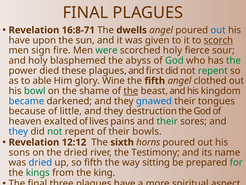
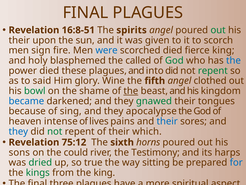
16:8-71: 16:8-71 -> 16:8-51
dwells: dwells -> spirits
out at (218, 30) colour: blue -> green
have at (19, 40): have -> their
scorch underline: present -> none
were colour: green -> blue
scorched holy: holy -> died
fierce sour: sour -> king
abyss: abyss -> called
the at (233, 60) colour: green -> blue
first: first -> into
able: able -> said
gnawed colour: blue -> green
little: little -> sing
destruction: destruction -> apocalypse
exalted: exalted -> intense
their at (167, 121) colour: green -> blue
bowls: bowls -> which
12:12: 12:12 -> 75:12
the dried: dried -> could
name: name -> harps
dried at (40, 162) colour: blue -> green
so fifth: fifth -> true
for colour: green -> blue
